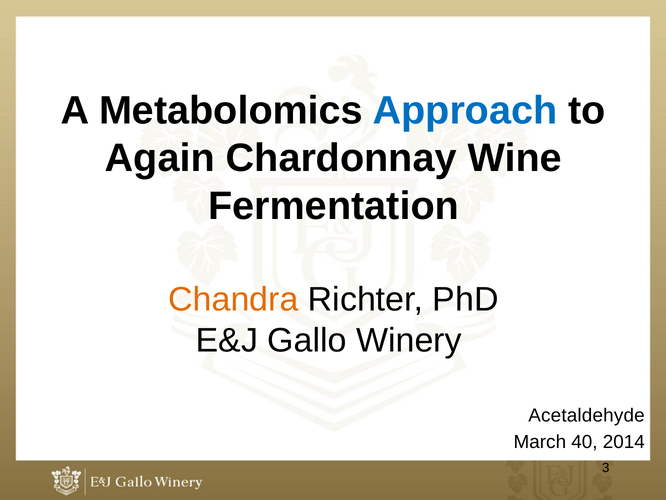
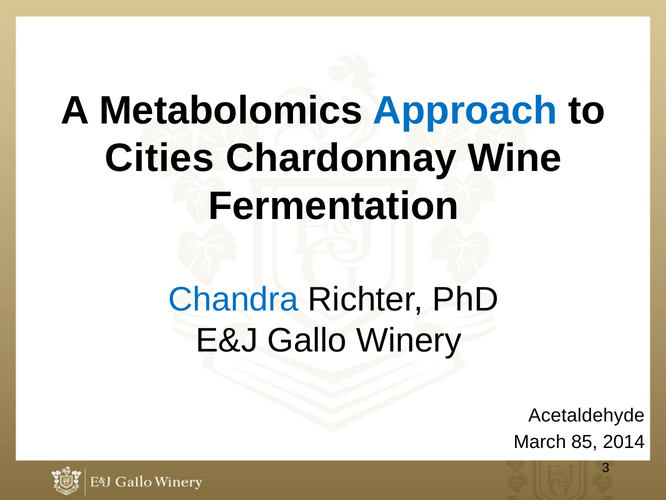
Again: Again -> Cities
Chandra colour: orange -> blue
40: 40 -> 85
